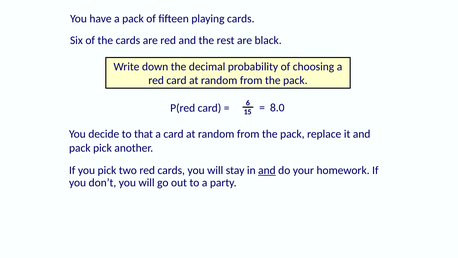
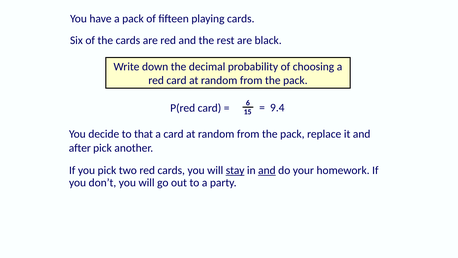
8.0: 8.0 -> 9.4
pack at (80, 148): pack -> after
stay underline: none -> present
